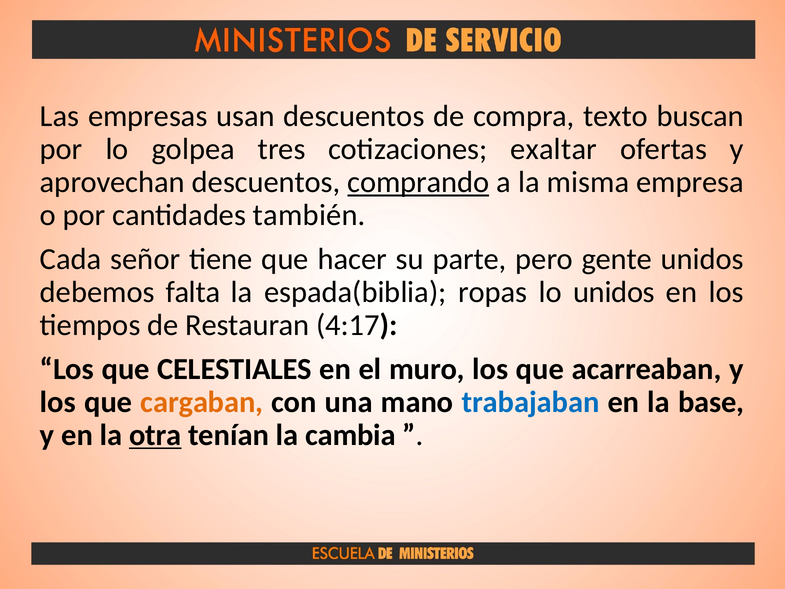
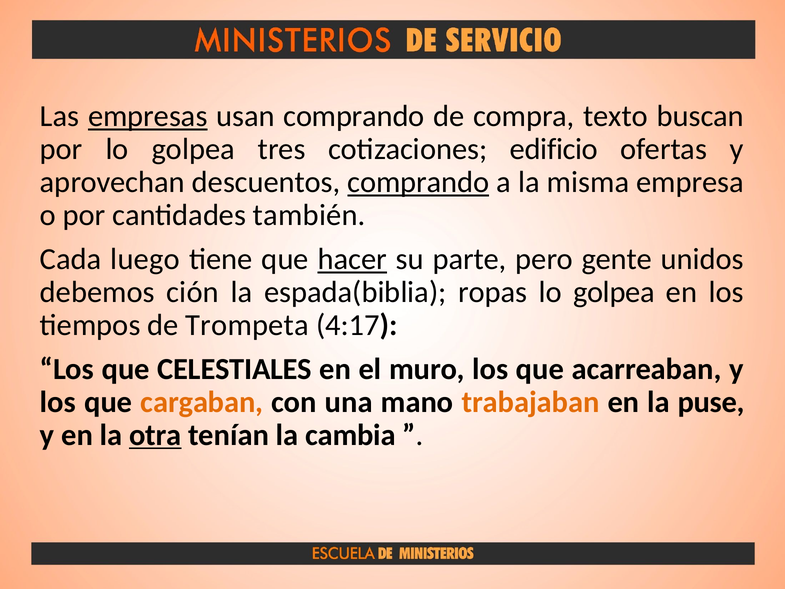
empresas underline: none -> present
usan descuentos: descuentos -> comprando
exaltar: exaltar -> edificio
señor: señor -> luego
hacer underline: none -> present
falta: falta -> ción
unidos at (614, 292): unidos -> golpea
Restauran: Restauran -> Trompeta
trabajaban colour: blue -> orange
base: base -> puse
